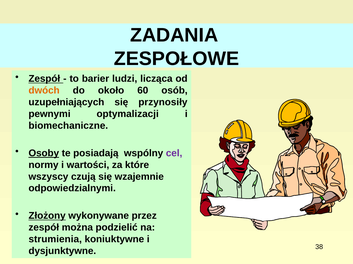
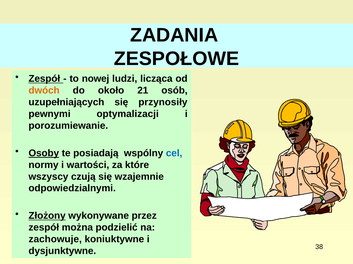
barier: barier -> nowej
60: 60 -> 21
biomechaniczne: biomechaniczne -> porozumiewanie
cel colour: purple -> blue
strumienia: strumienia -> zachowuje
